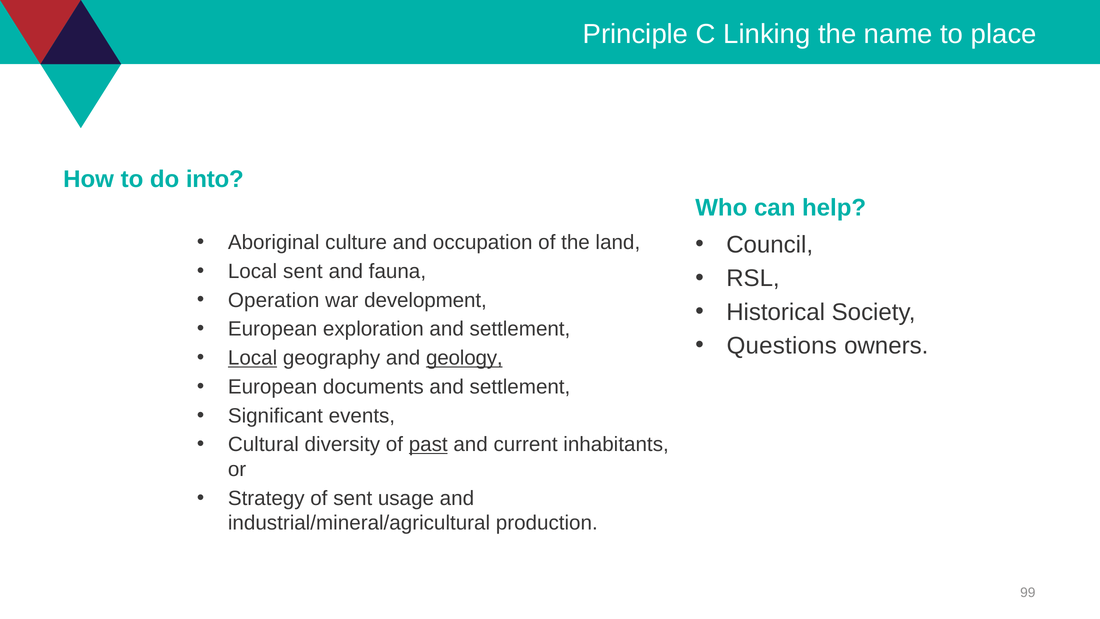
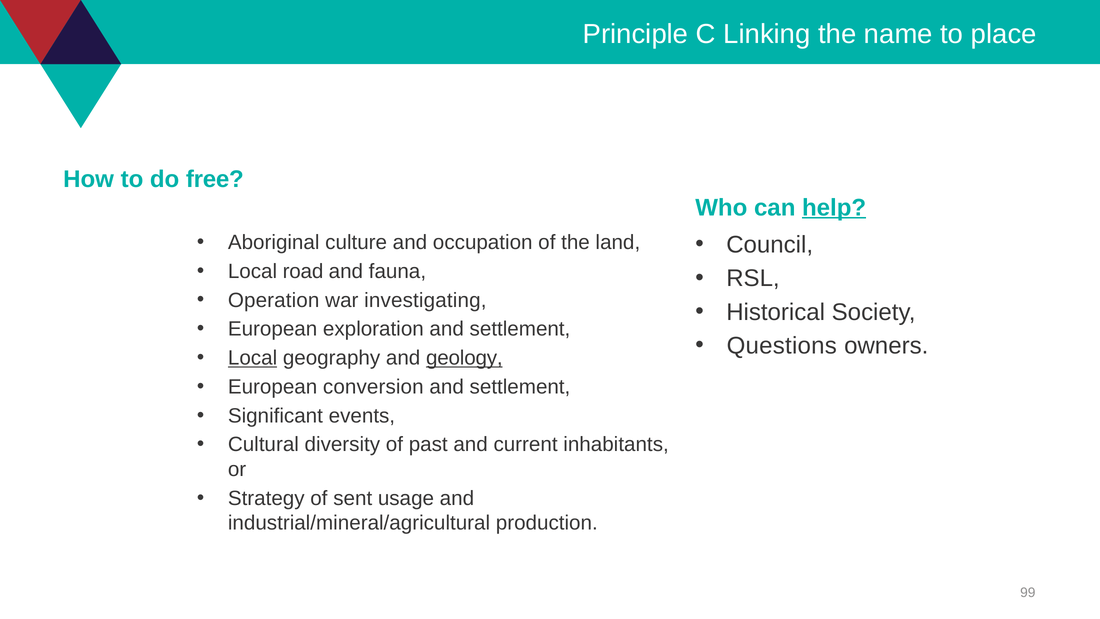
into: into -> free
help underline: none -> present
Local sent: sent -> road
development: development -> investigating
documents: documents -> conversion
past underline: present -> none
